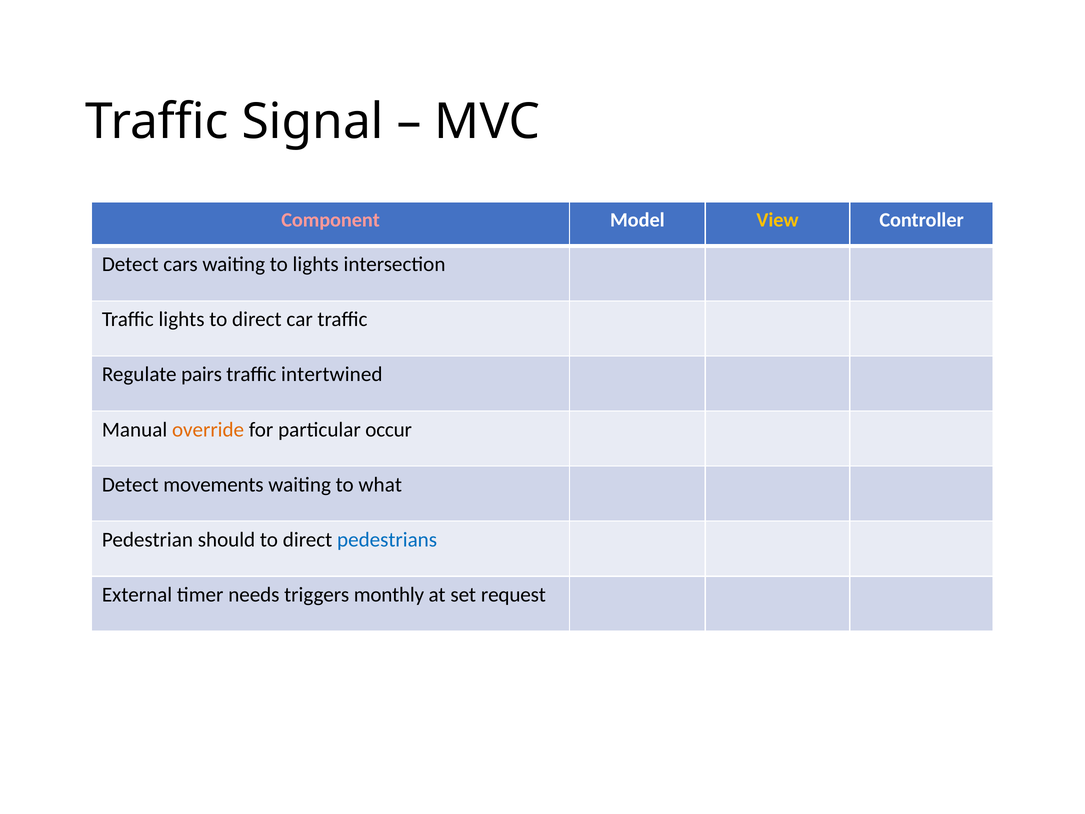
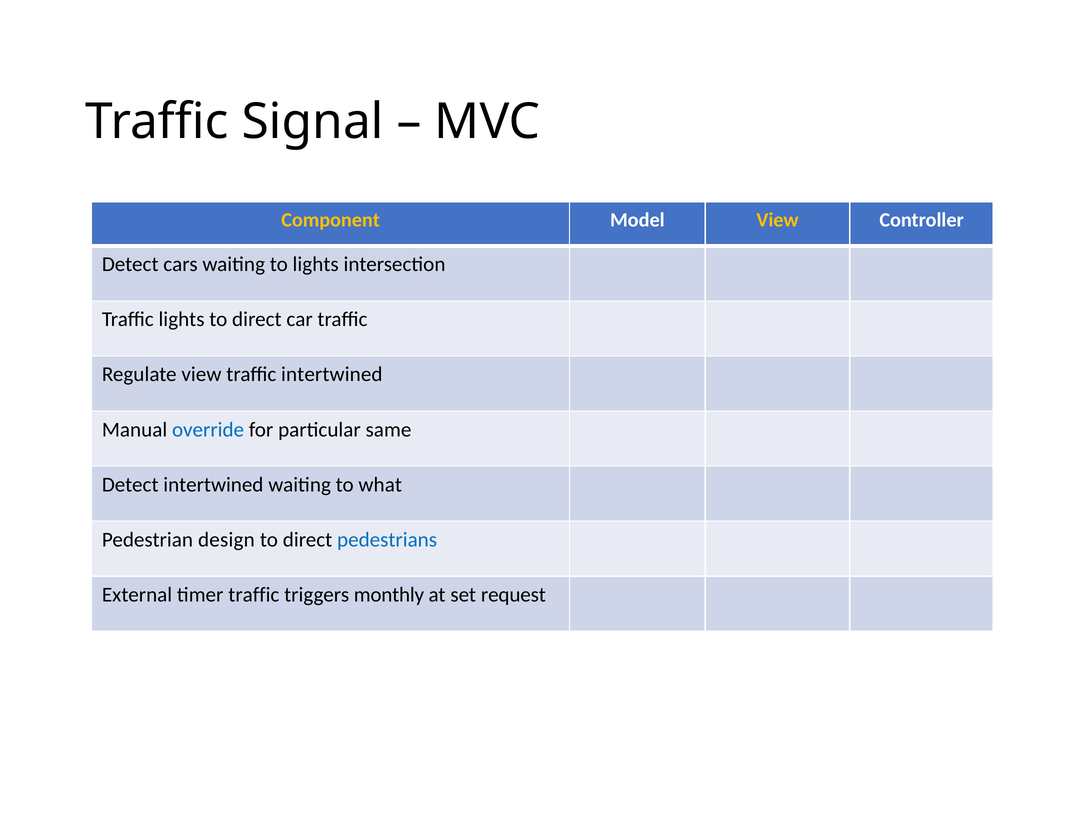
Component colour: pink -> yellow
Regulate pairs: pairs -> view
override colour: orange -> blue
occur: occur -> same
Detect movements: movements -> intertwined
should: should -> design
timer needs: needs -> traffic
